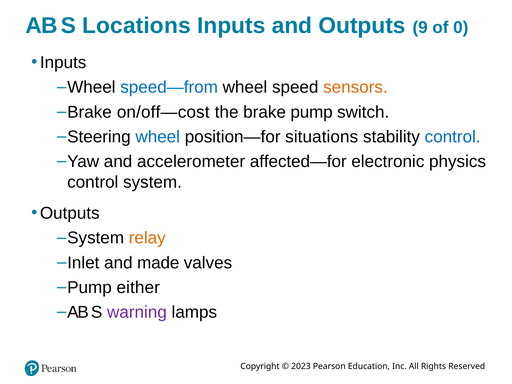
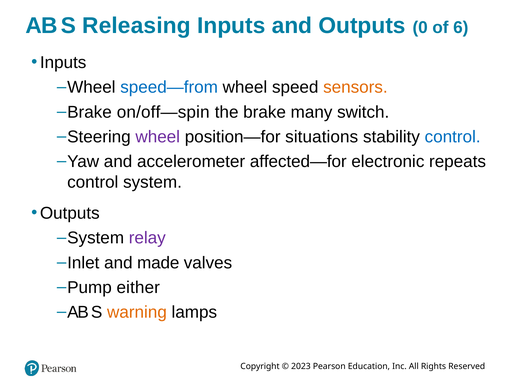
Locations: Locations -> Releasing
9: 9 -> 0
0: 0 -> 6
on/off—cost: on/off—cost -> on/off—spin
brake pump: pump -> many
wheel at (158, 137) colour: blue -> purple
physics: physics -> repeats
relay colour: orange -> purple
warning colour: purple -> orange
